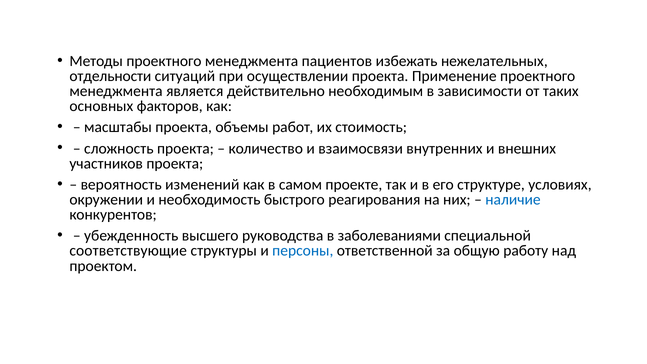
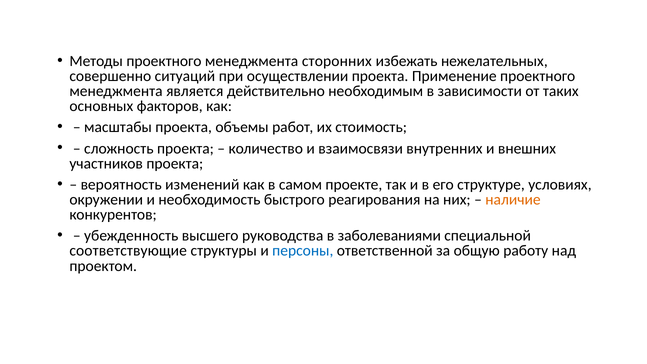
пациентов: пациентов -> сторонних
отдельности: отдельности -> совершенно
наличие colour: blue -> orange
